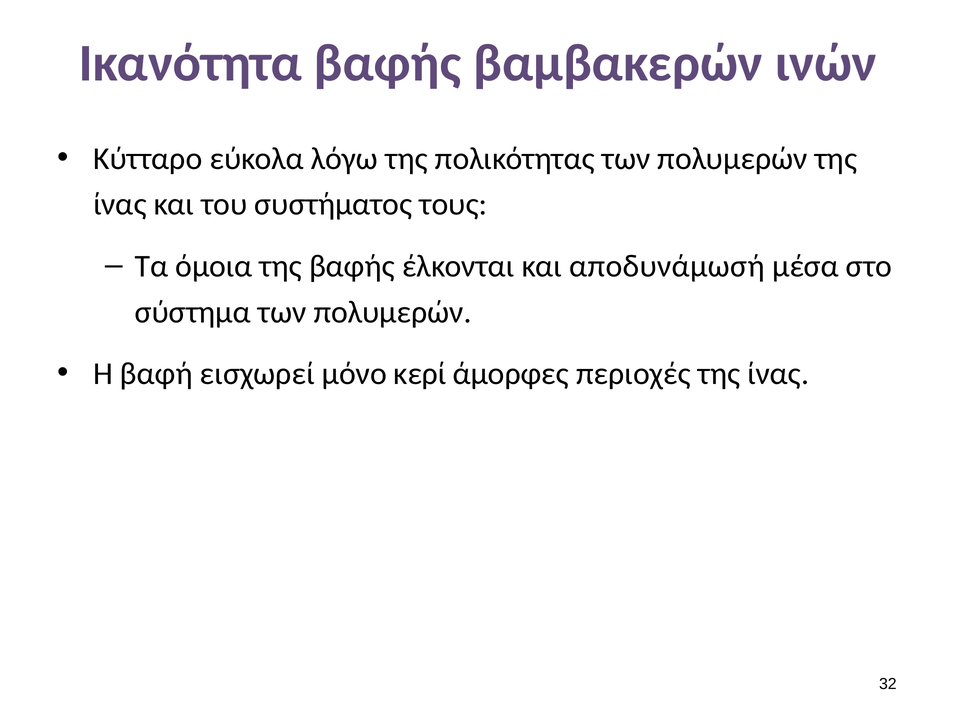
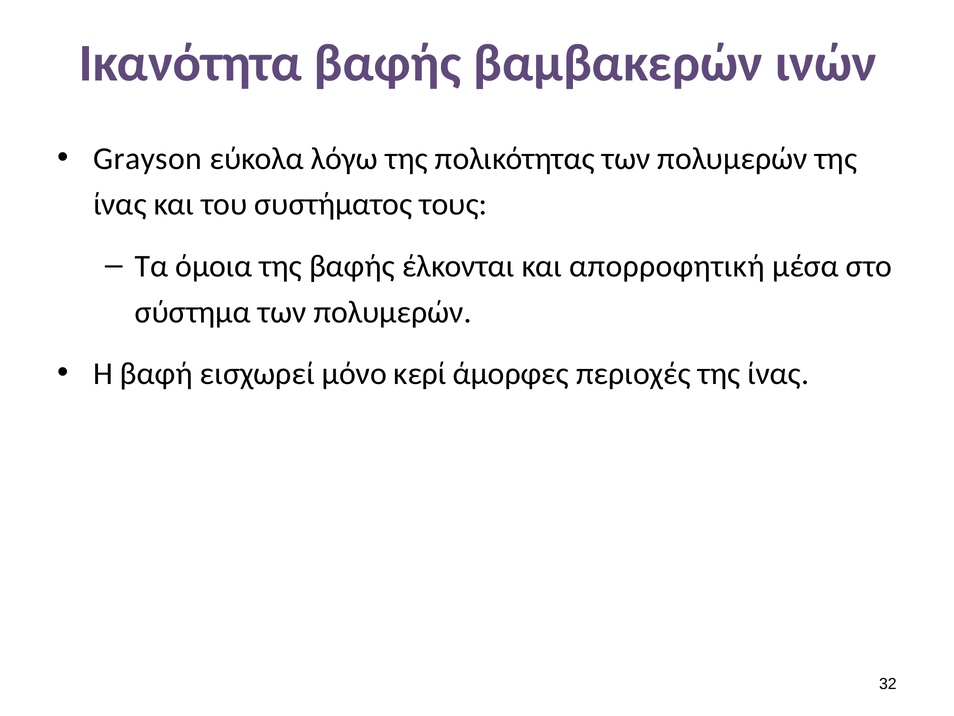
Κύτταρο: Κύτταρο -> Grayson
αποδυνάμωσή: αποδυνάμωσή -> απορροφητική
